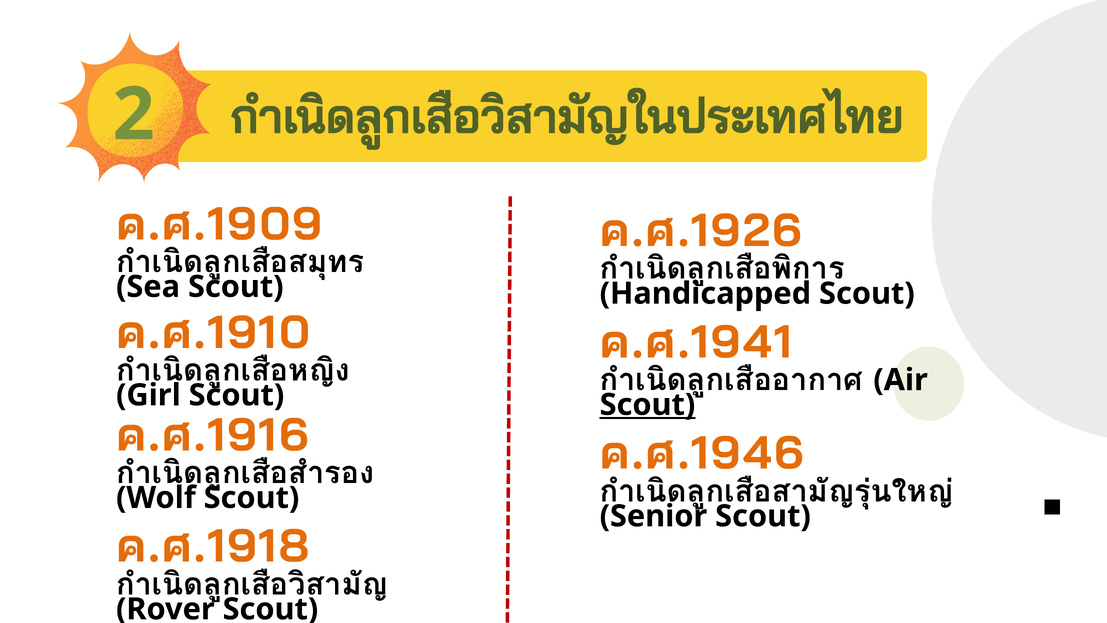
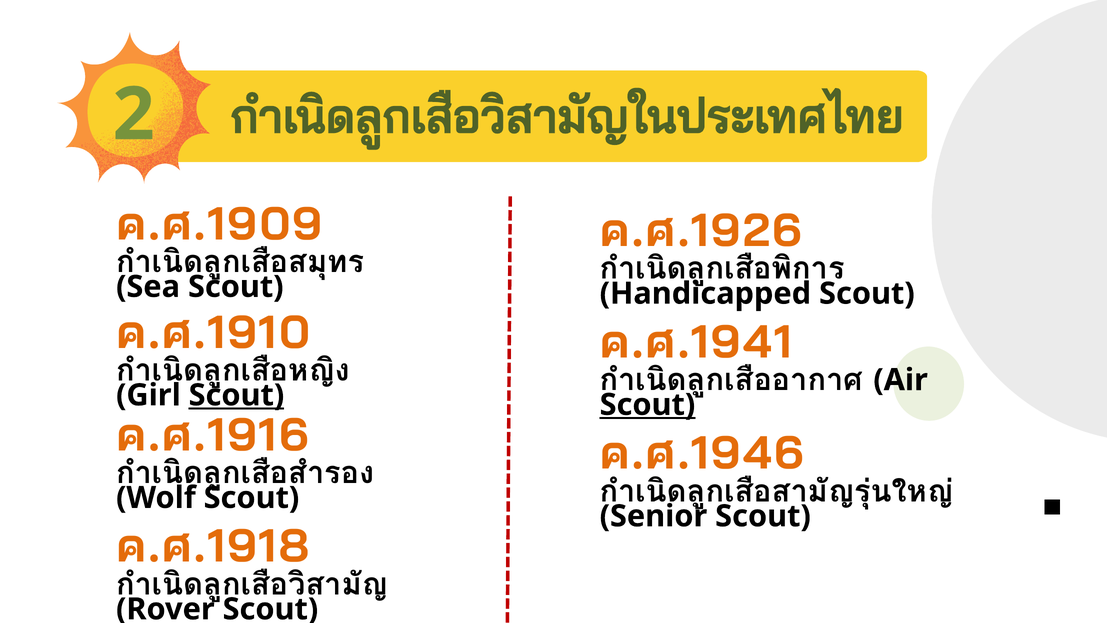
Scout at (236, 395) underline: none -> present
